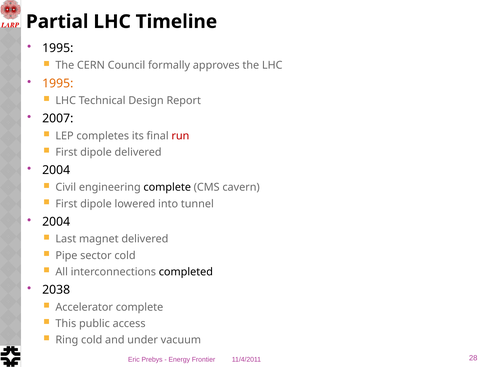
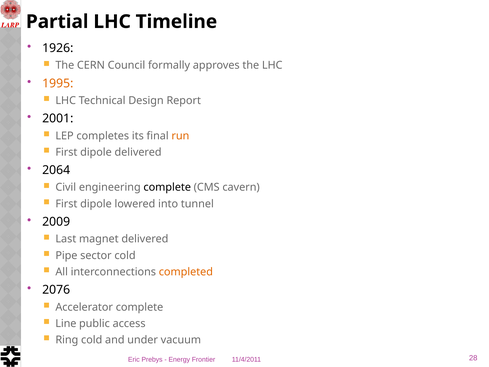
1995 at (58, 48): 1995 -> 1926
2007: 2007 -> 2001
run colour: red -> orange
2004 at (56, 170): 2004 -> 2064
2004 at (56, 222): 2004 -> 2009
completed colour: black -> orange
2038: 2038 -> 2076
This: This -> Line
